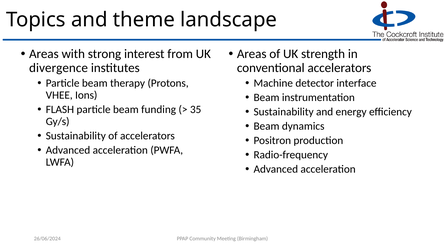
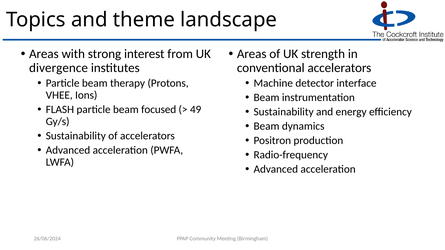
funding: funding -> focused
35: 35 -> 49
